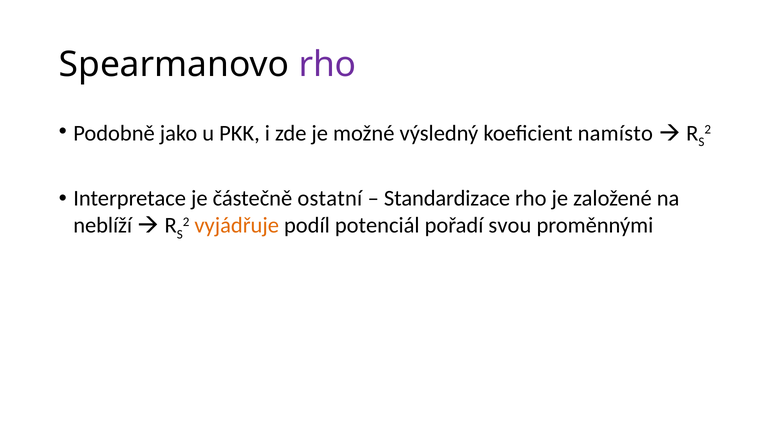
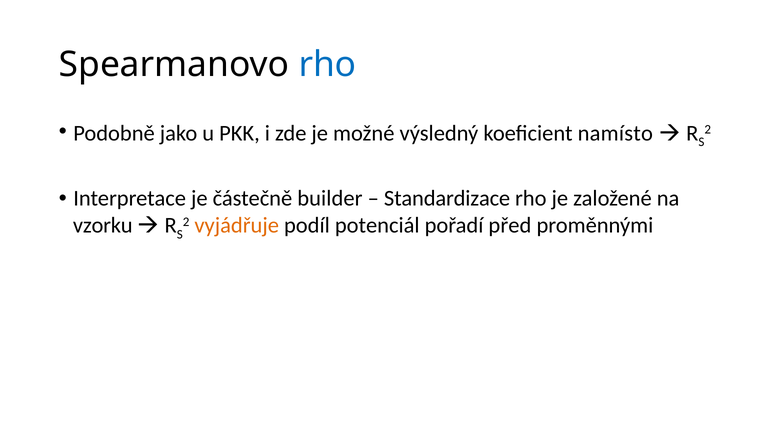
rho at (327, 65) colour: purple -> blue
ostatní: ostatní -> builder
neblíží: neblíží -> vzorku
svou: svou -> před
